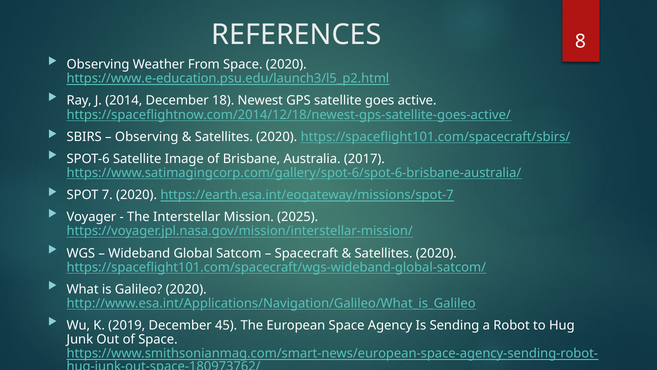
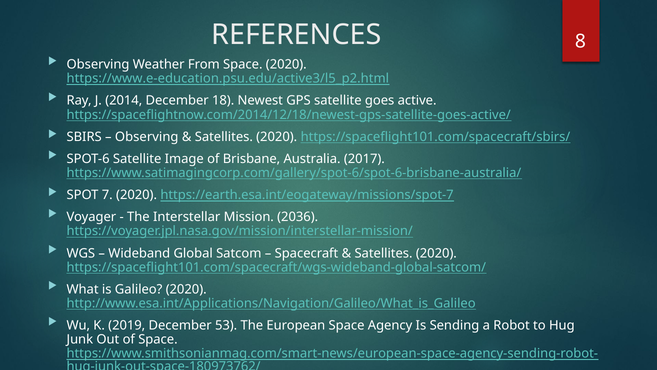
https://www.e-education.psu.edu/launch3/l5_p2.html: https://www.e-education.psu.edu/launch3/l5_p2.html -> https://www.e-education.psu.edu/active3/l5_p2.html
2025: 2025 -> 2036
45: 45 -> 53
